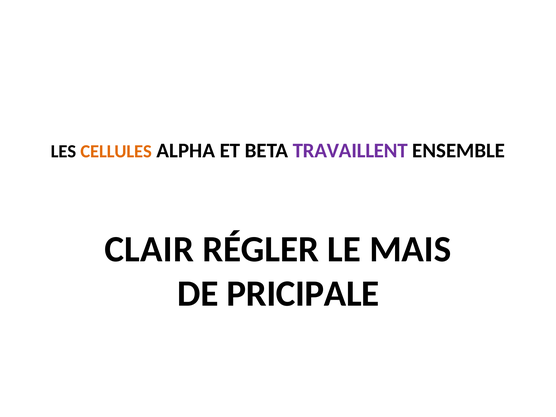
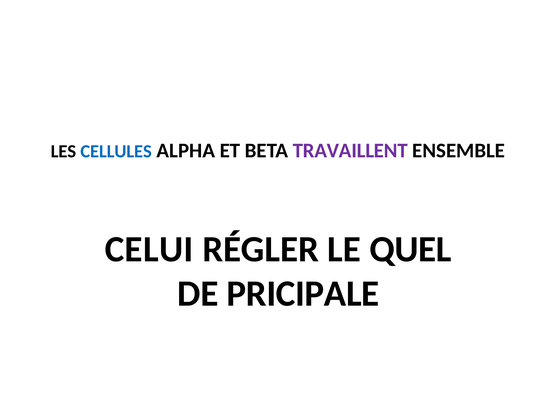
CELLULES colour: orange -> blue
CLAIR: CLAIR -> CELUI
MAIS: MAIS -> QUEL
